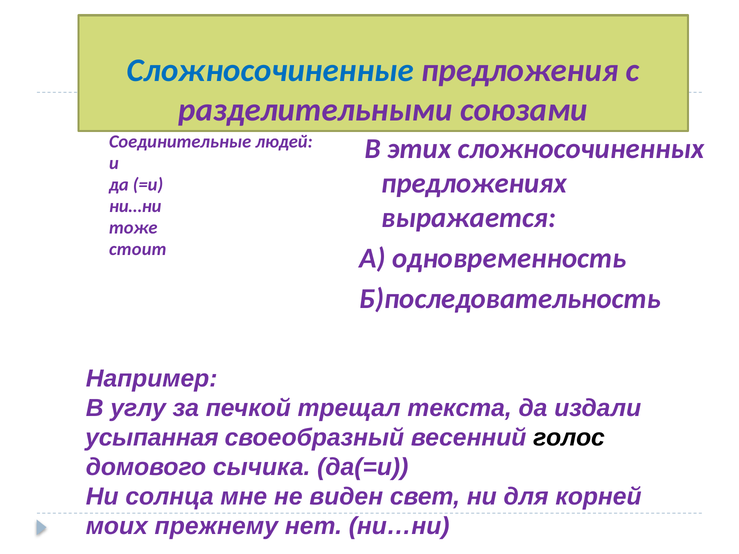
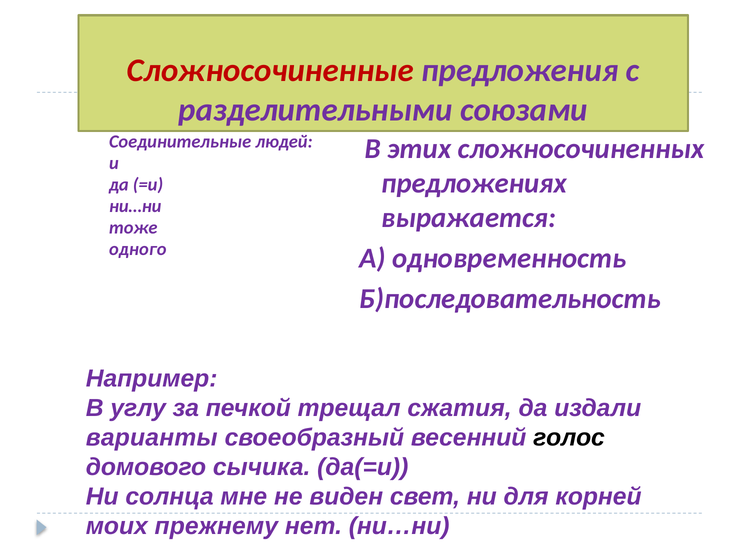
Сложносочиненные colour: blue -> red
стоит: стоит -> одного
текста: текста -> сжатия
усыпанная: усыпанная -> варианты
